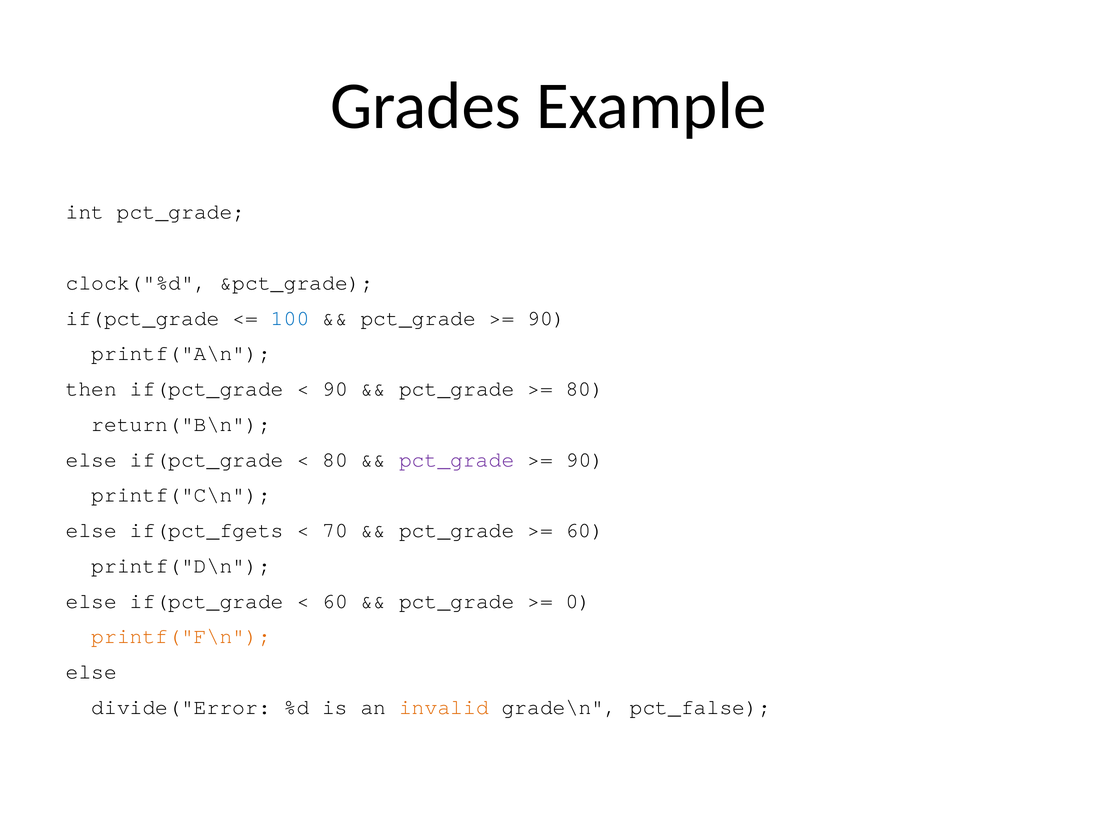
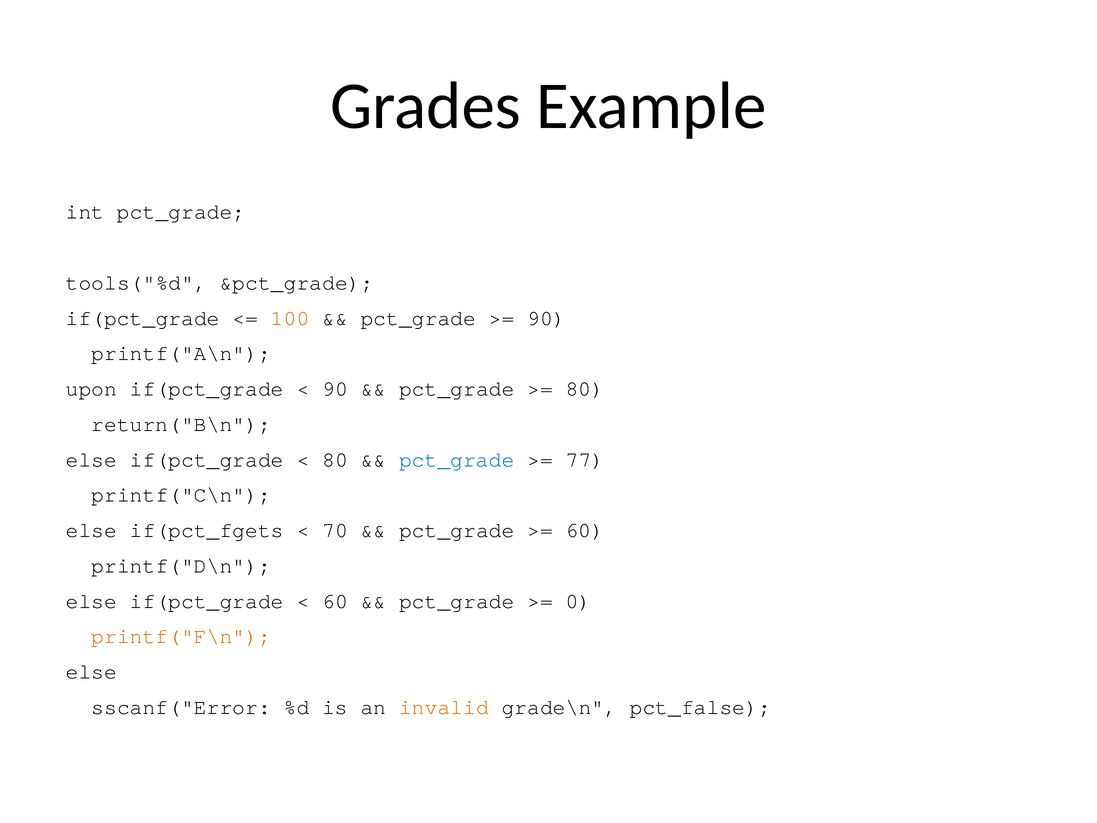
clock("%d: clock("%d -> tools("%d
100 colour: blue -> orange
then: then -> upon
pct_grade at (457, 459) colour: purple -> blue
90 at (585, 459): 90 -> 77
divide("Error: divide("Error -> sscanf("Error
